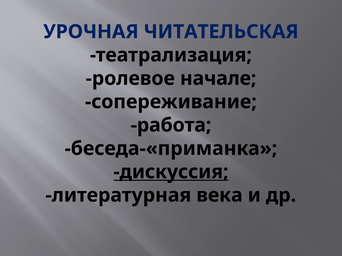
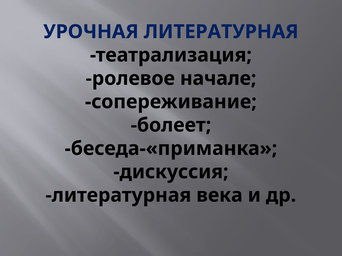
УРОЧНАЯ ЧИТАТЕЛЬСКАЯ: ЧИТАТЕЛЬСКАЯ -> ЛИТЕРАТУРНАЯ
работа: работа -> болеет
дискуссия underline: present -> none
